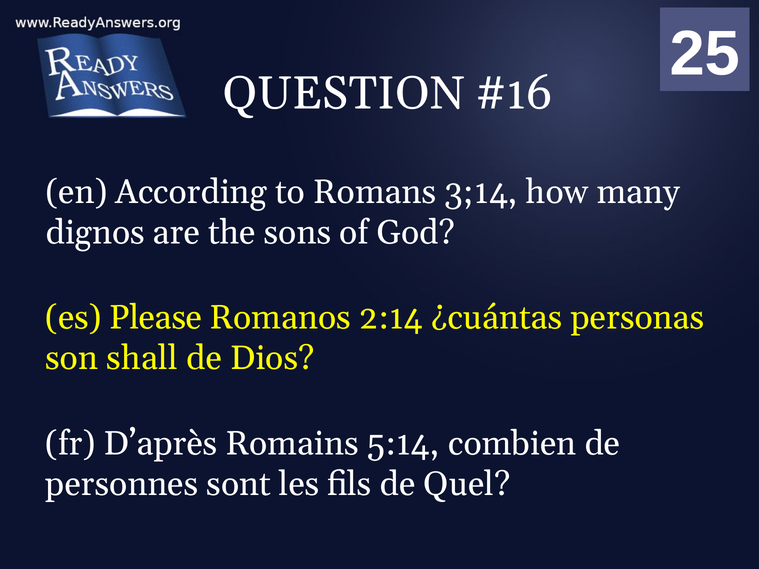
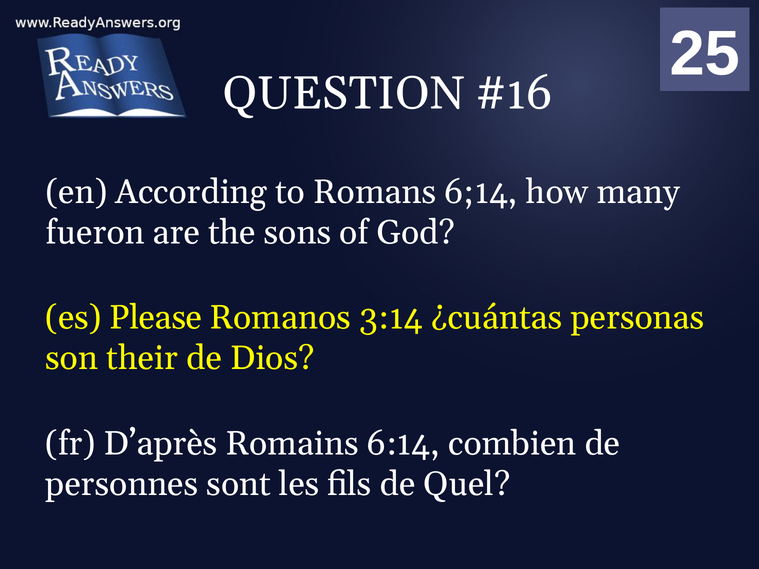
3;14: 3;14 -> 6;14
dignos: dignos -> fueron
2:14: 2:14 -> 3:14
shall: shall -> their
5:14: 5:14 -> 6:14
